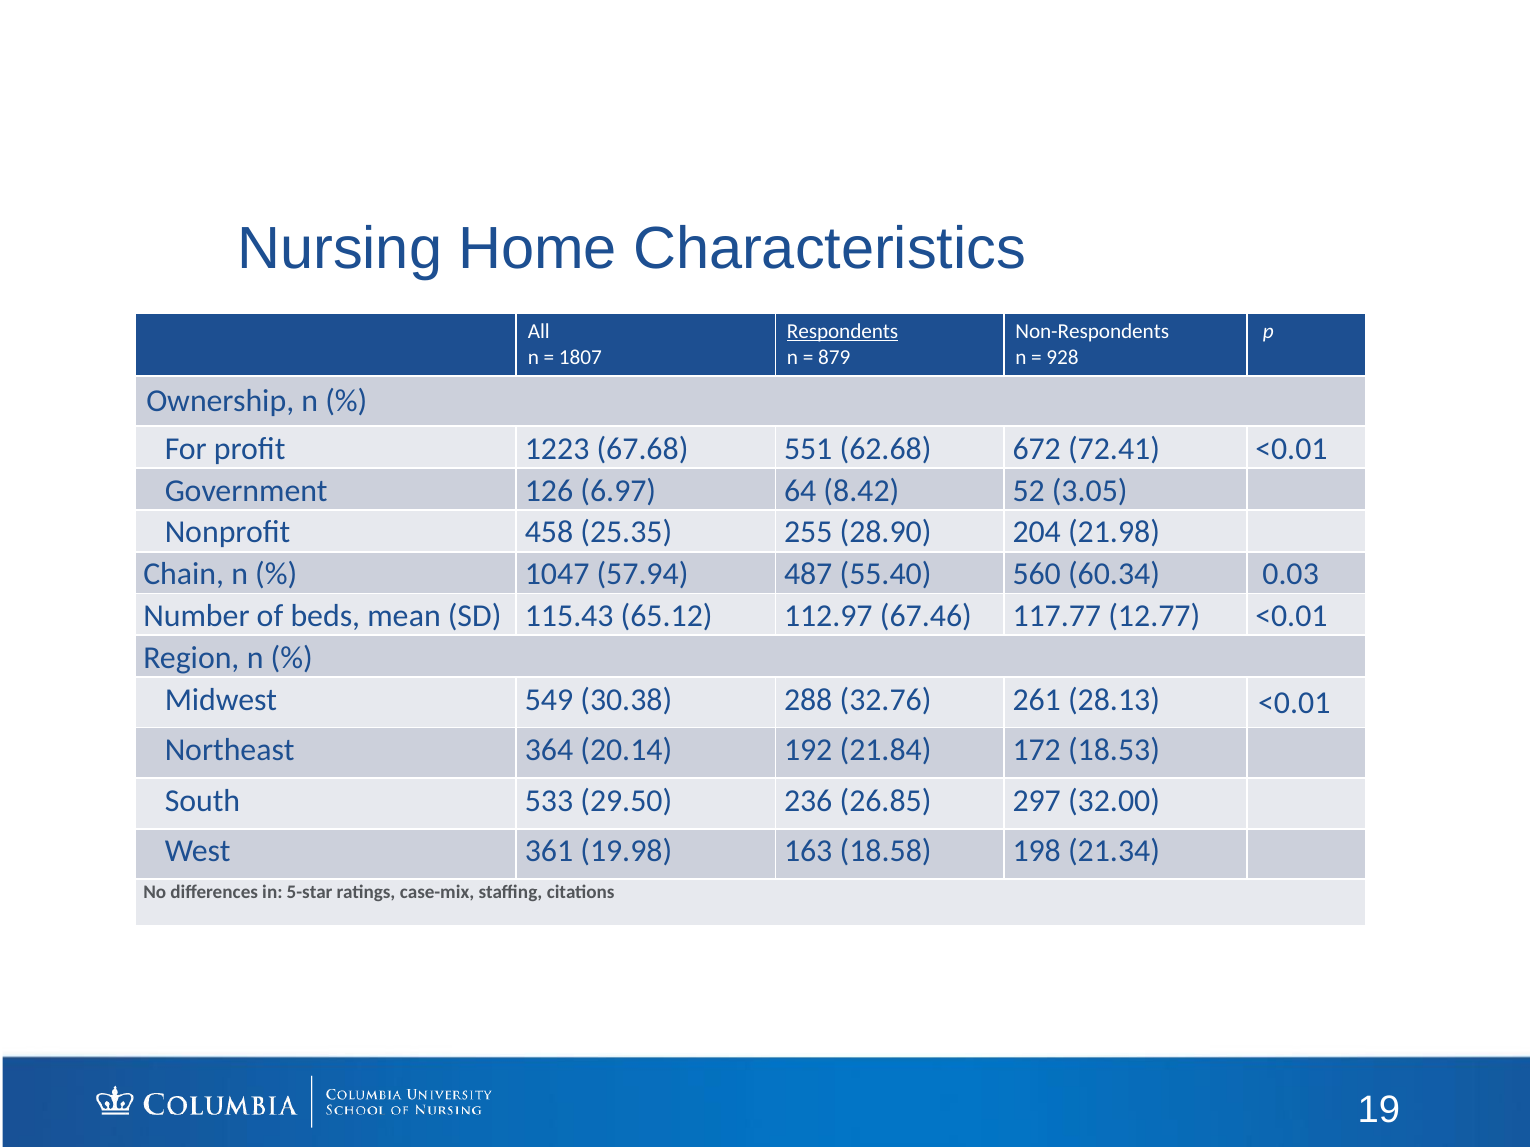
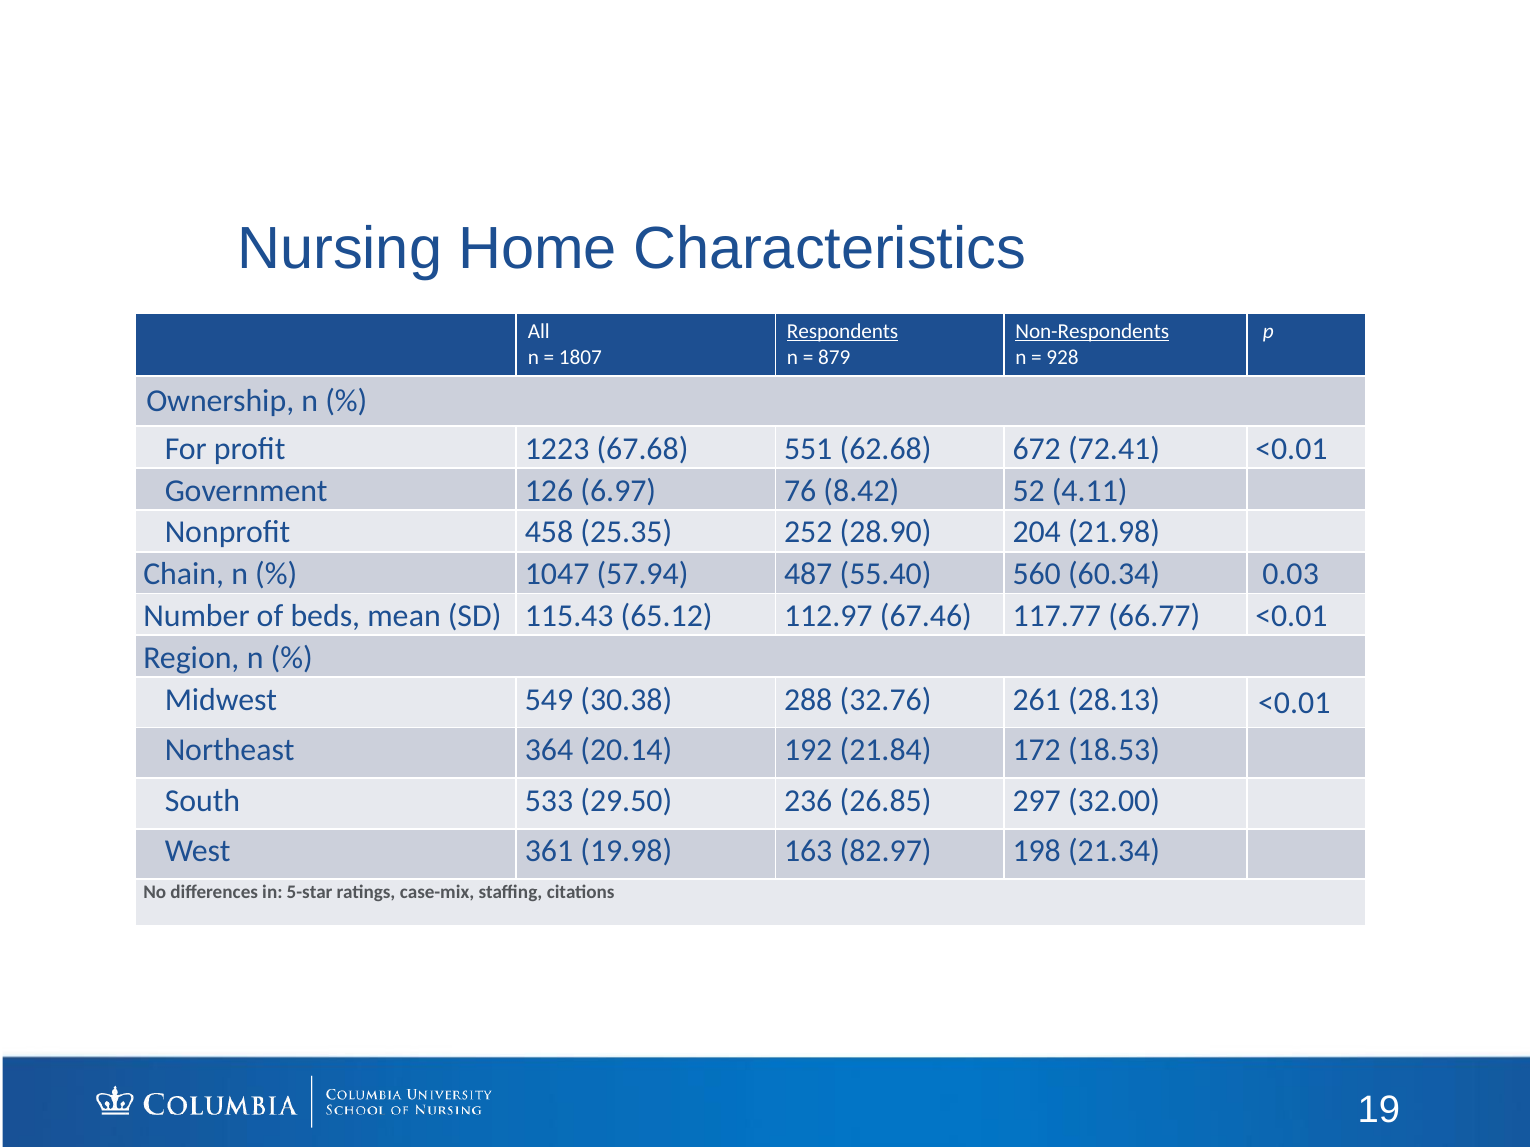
Non-Respondents underline: none -> present
64: 64 -> 76
3.05: 3.05 -> 4.11
255: 255 -> 252
12.77: 12.77 -> 66.77
18.58: 18.58 -> 82.97
